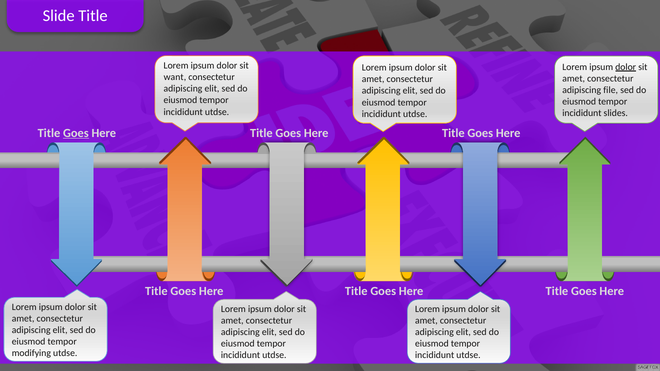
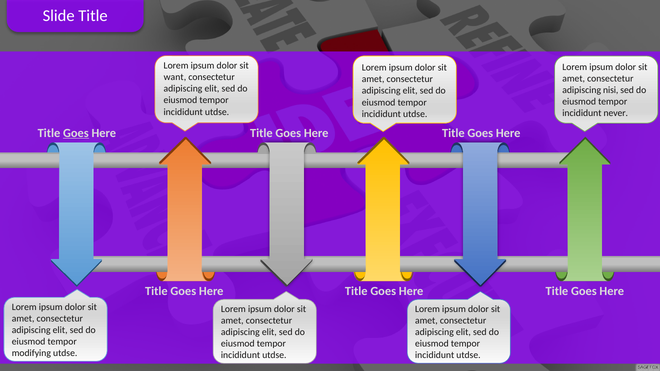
dolor at (626, 67) underline: present -> none
file: file -> nisi
slides: slides -> never
